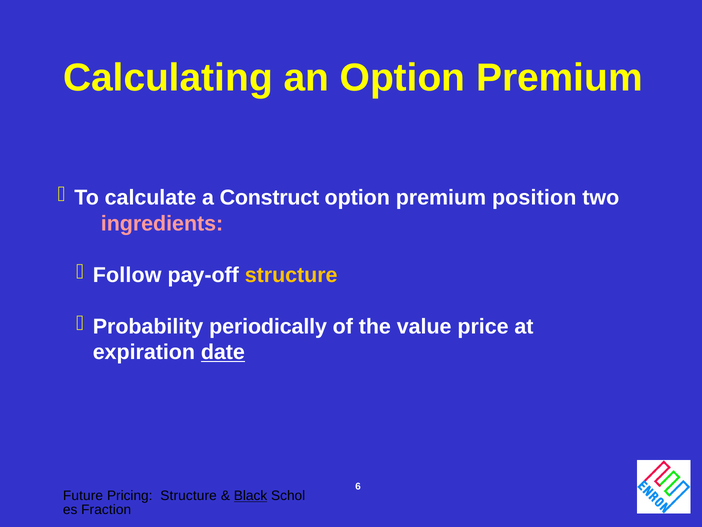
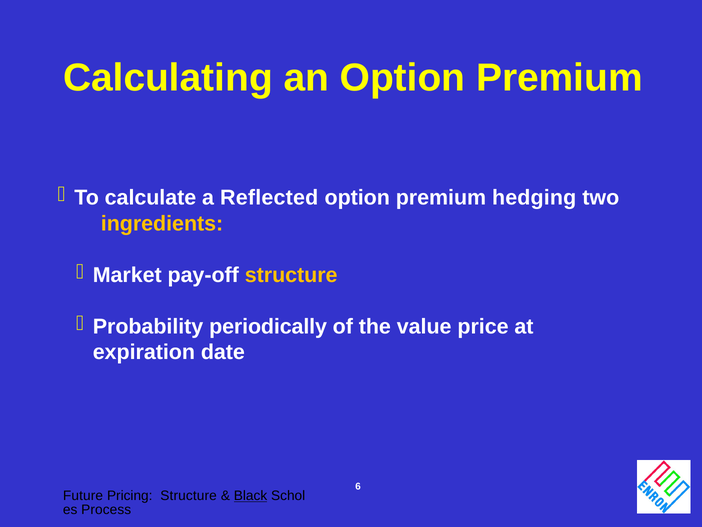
Construct: Construct -> Reflected
position: position -> hedging
ingredients colour: pink -> yellow
Follow: Follow -> Market
date underline: present -> none
Fraction: Fraction -> Process
